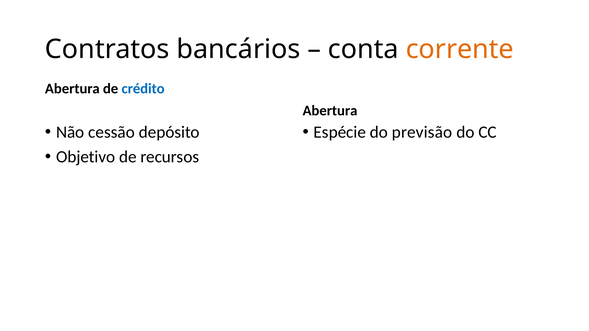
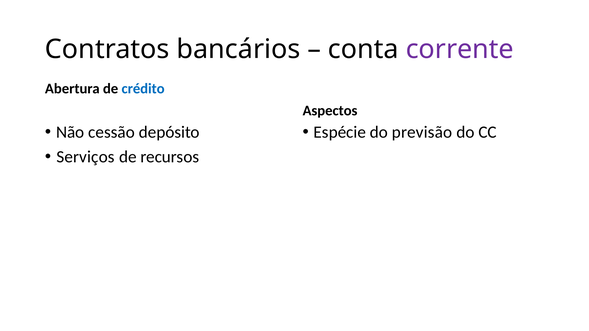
corrente colour: orange -> purple
Abertura at (330, 111): Abertura -> Aspectos
Objetivo: Objetivo -> Serviços
